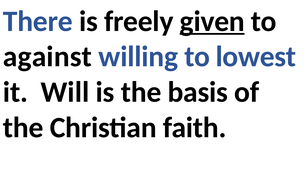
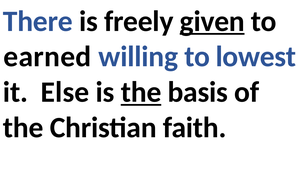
against: against -> earned
Will: Will -> Else
the at (141, 92) underline: none -> present
